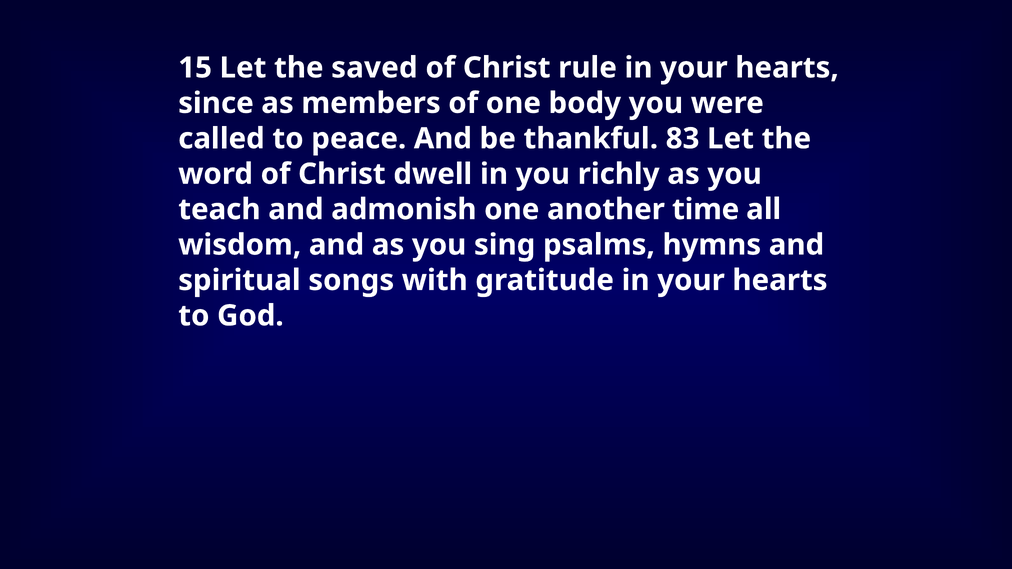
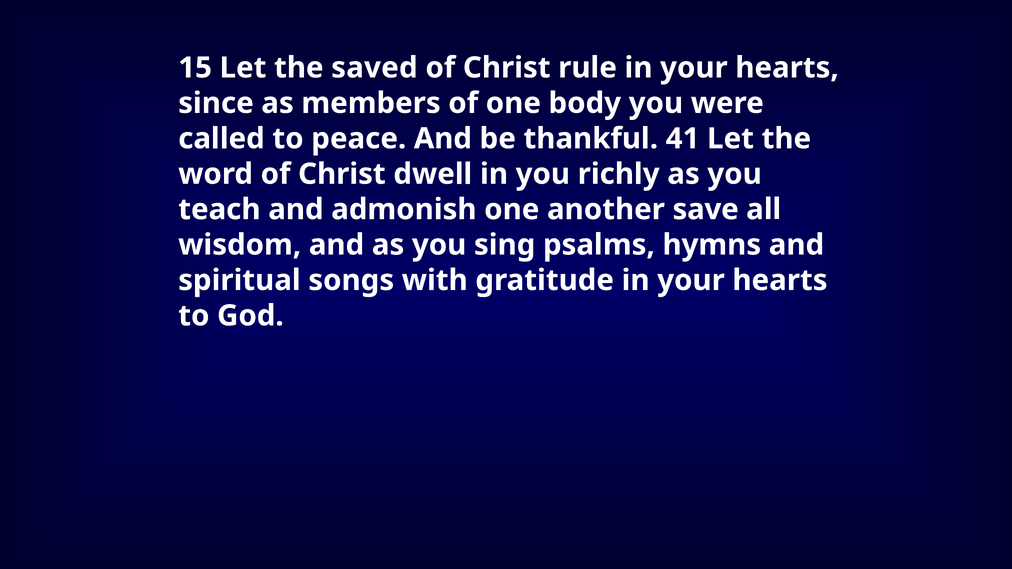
83: 83 -> 41
time: time -> save
